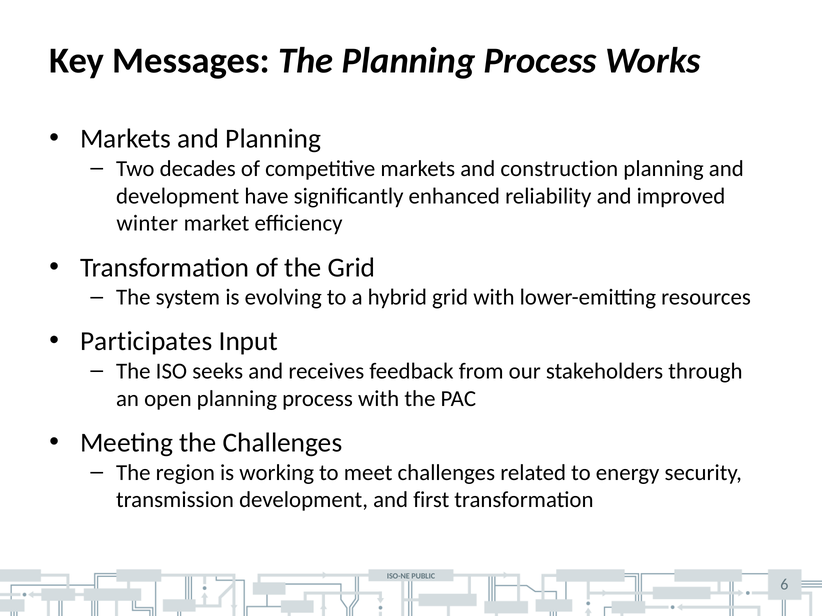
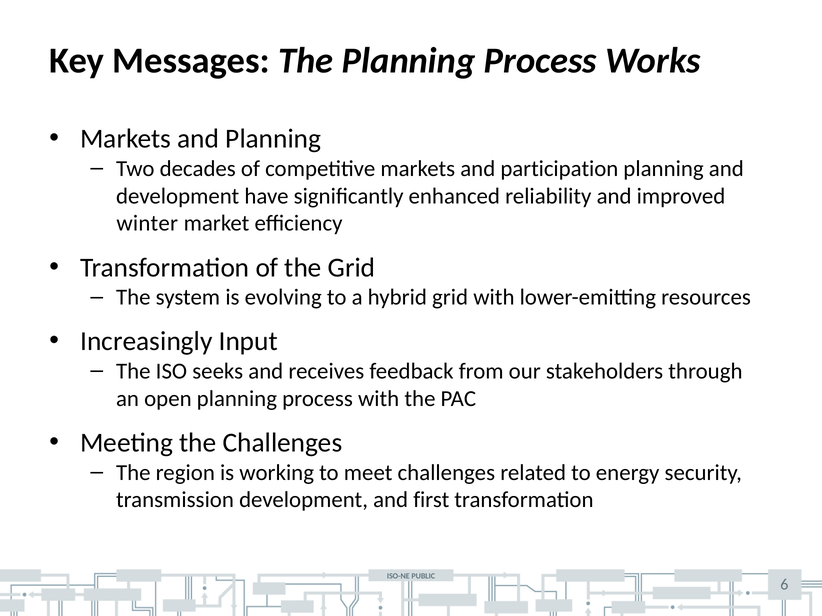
construction: construction -> participation
Participates: Participates -> Increasingly
